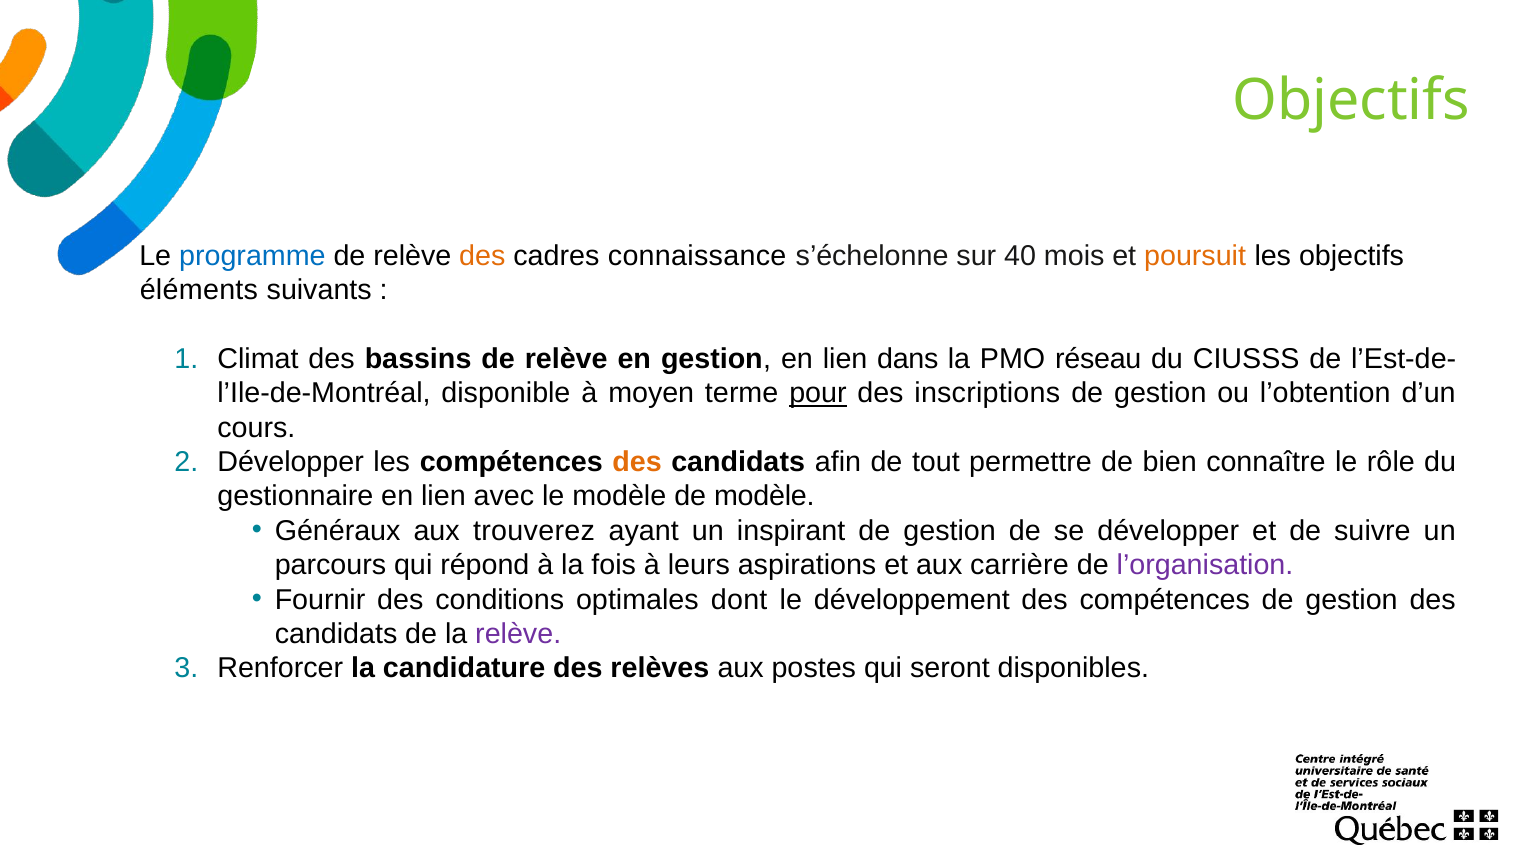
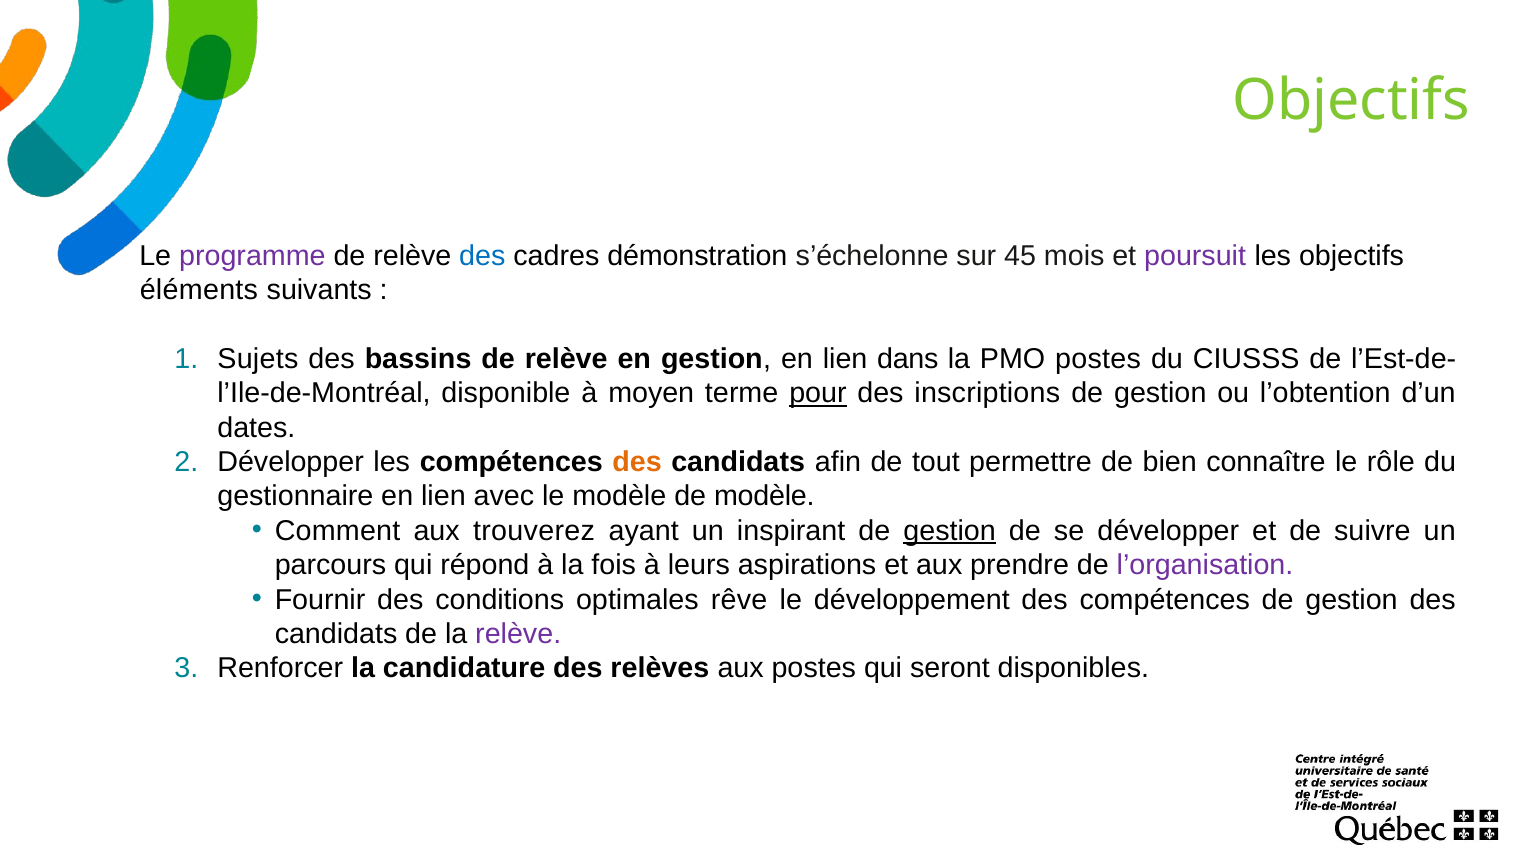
programme colour: blue -> purple
des at (482, 256) colour: orange -> blue
connaissance: connaissance -> démonstration
40: 40 -> 45
poursuit colour: orange -> purple
Climat: Climat -> Sujets
PMO réseau: réseau -> postes
cours: cours -> dates
Généraux: Généraux -> Comment
gestion at (950, 531) underline: none -> present
carrière: carrière -> prendre
dont: dont -> rêve
